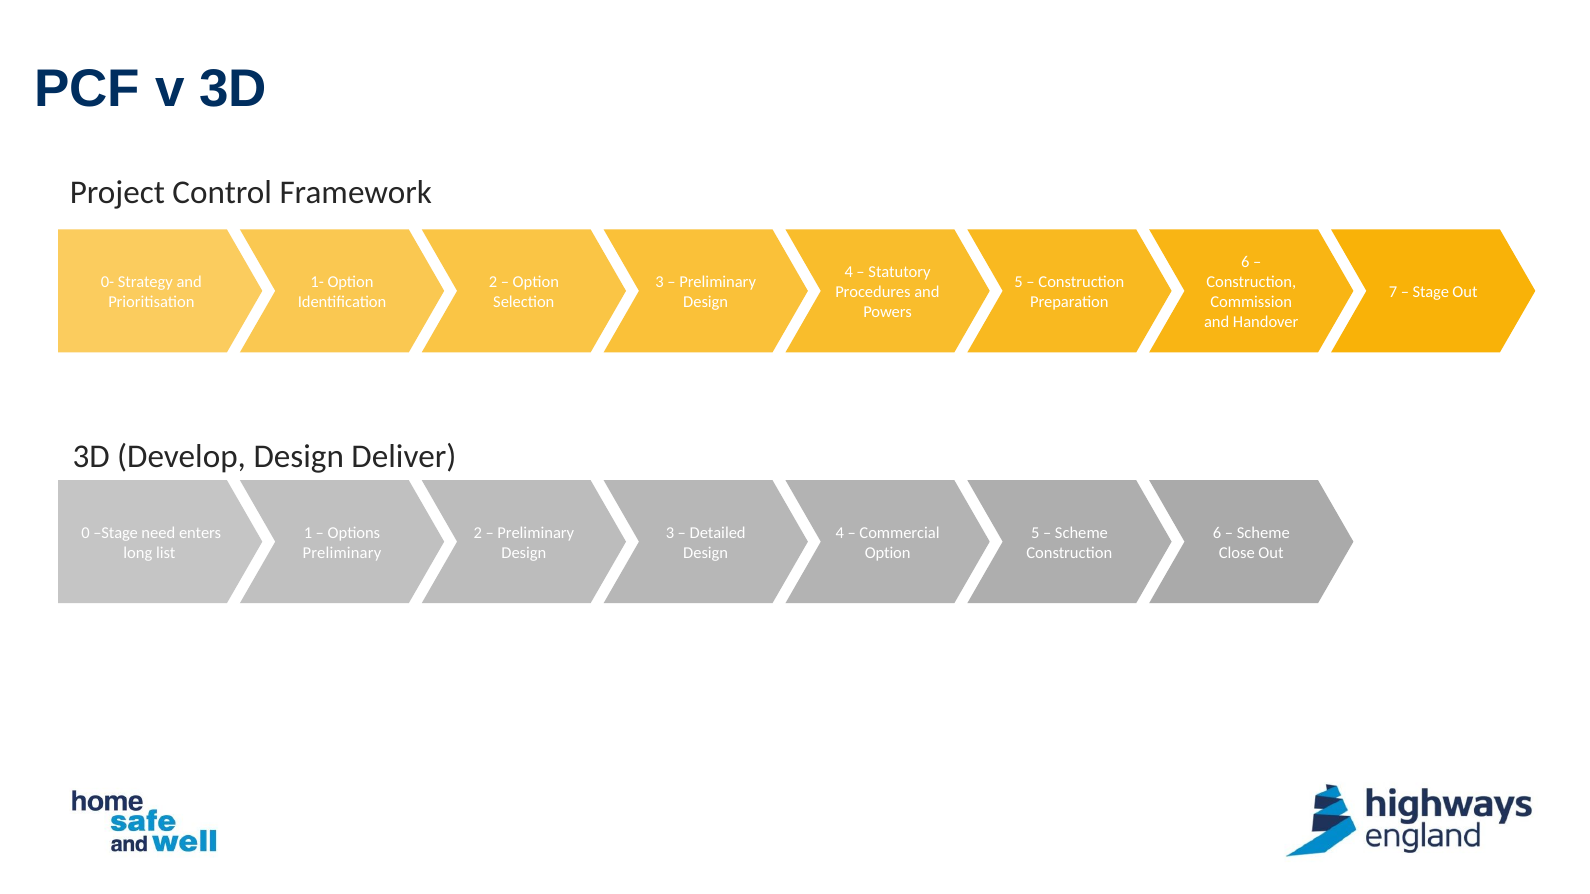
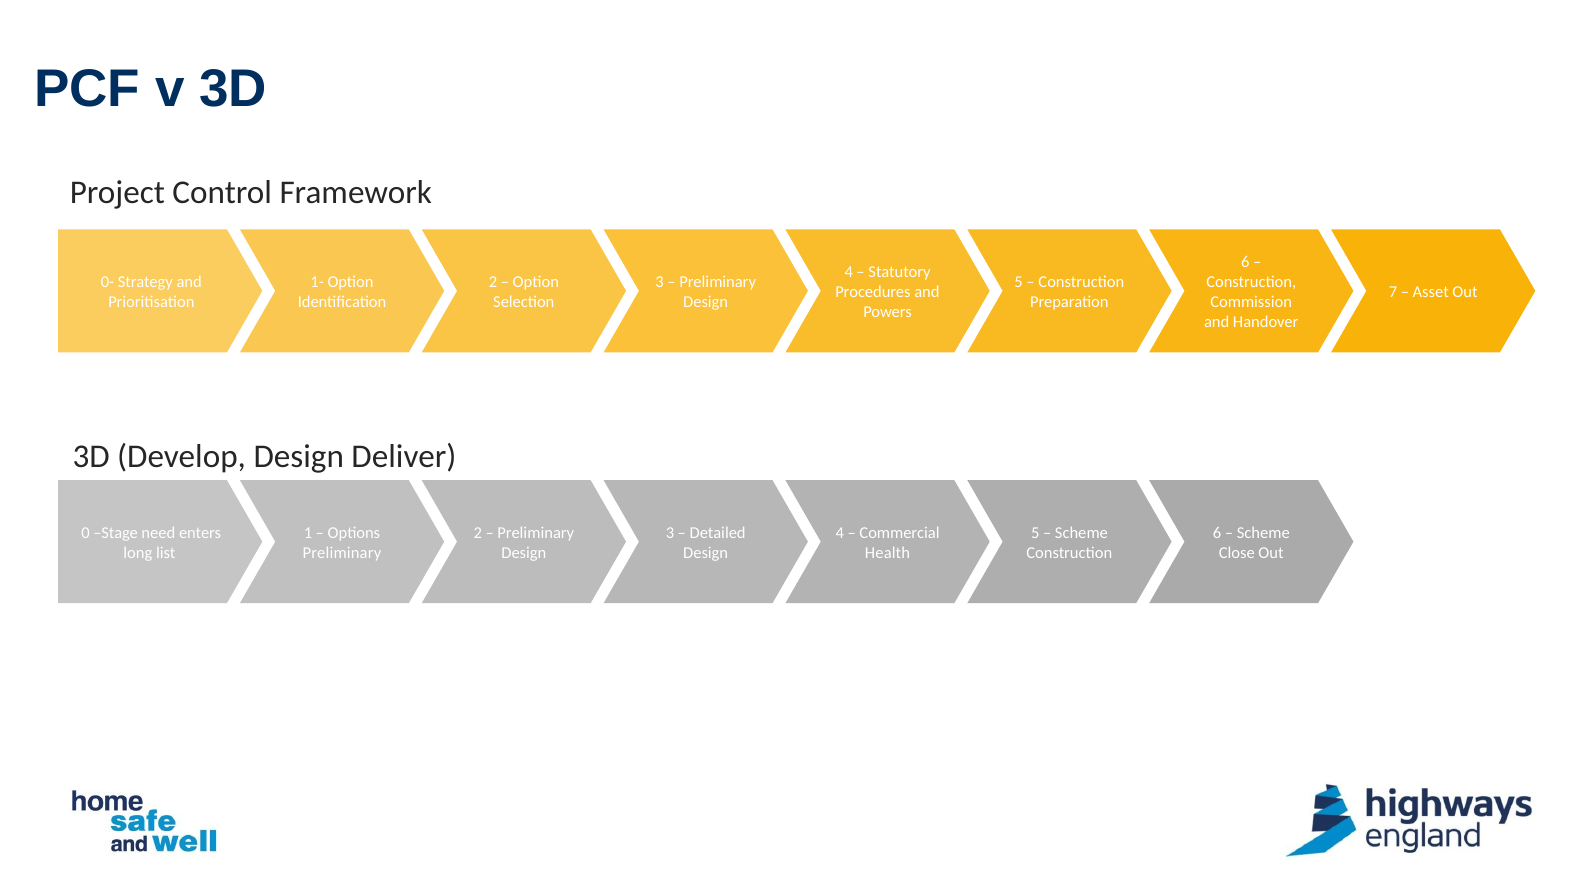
Stage at (1431, 292): Stage -> Asset
Option at (888, 553): Option -> Health
